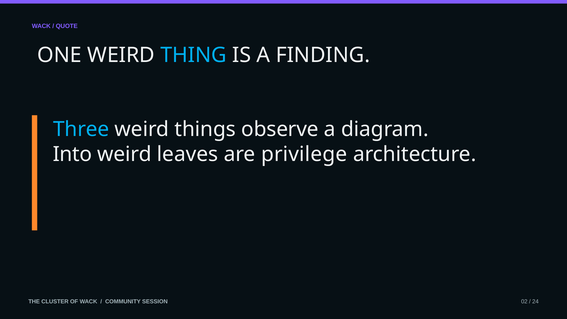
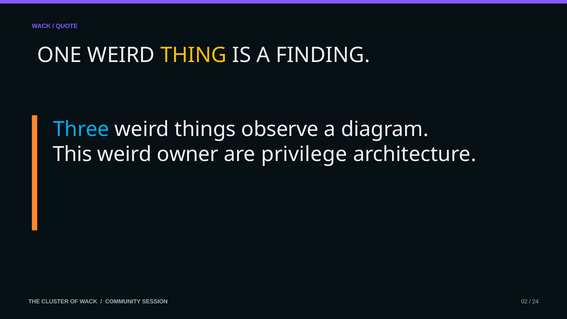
THING colour: light blue -> yellow
Into: Into -> This
leaves: leaves -> owner
